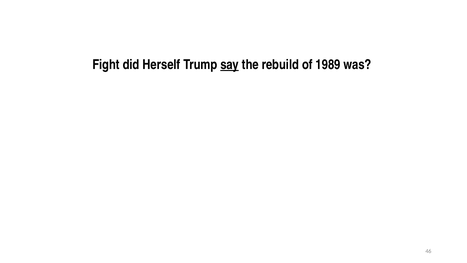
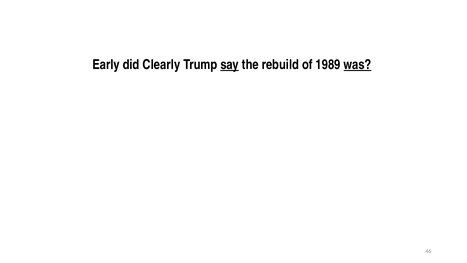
Fight: Fight -> Early
Herself: Herself -> Clearly
was underline: none -> present
